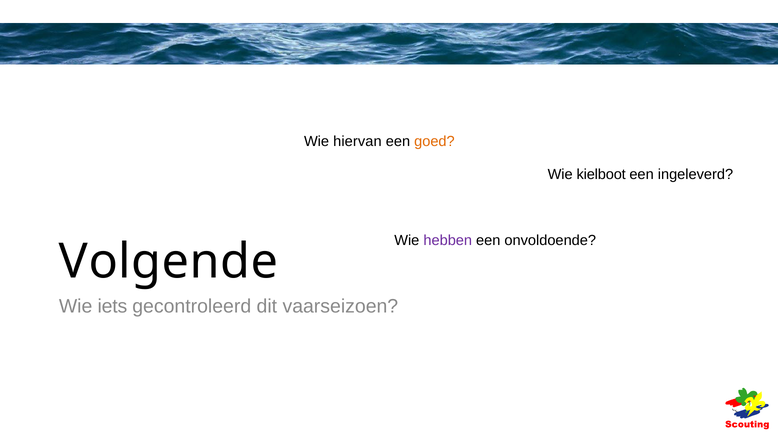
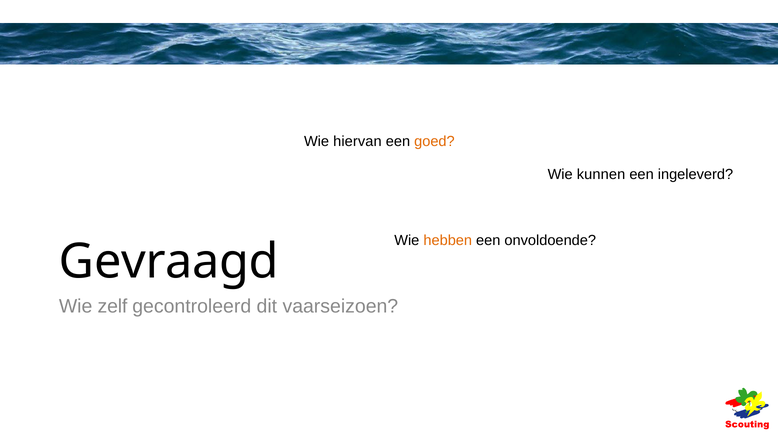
kielboot: kielboot -> kunnen
hebben colour: purple -> orange
Volgende: Volgende -> Gevraagd
iets: iets -> zelf
